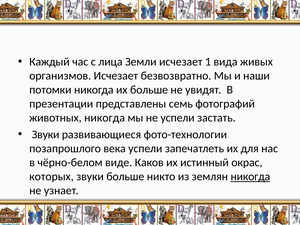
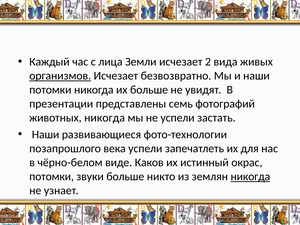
1: 1 -> 2
организмов underline: none -> present
Звуки at (46, 135): Звуки -> Наши
которых at (51, 177): которых -> потомки
